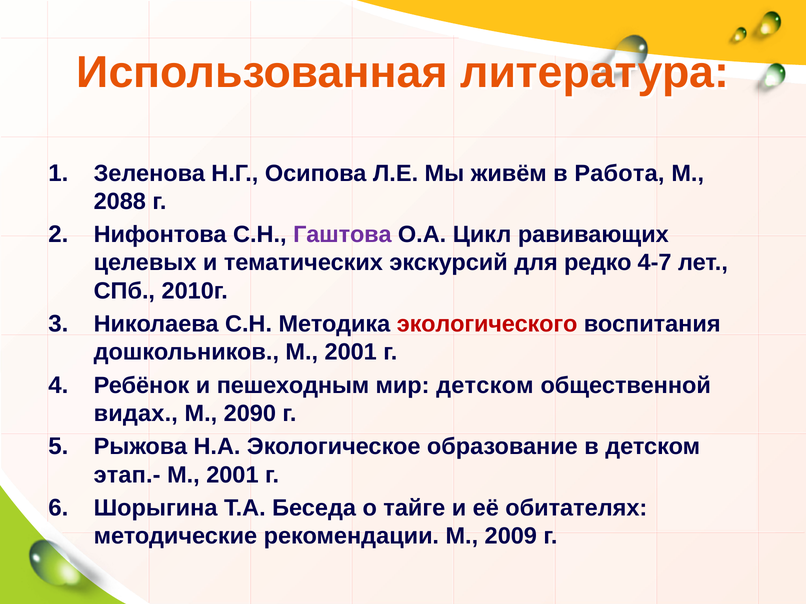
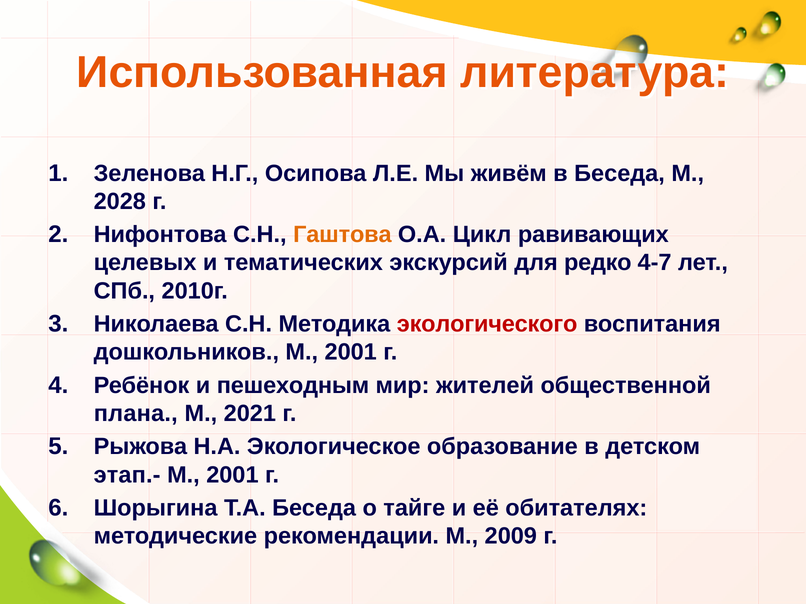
в Работа: Работа -> Беседа
2088: 2088 -> 2028
Гаштова colour: purple -> orange
мир детском: детском -> жителей
видах: видах -> плана
2090: 2090 -> 2021
